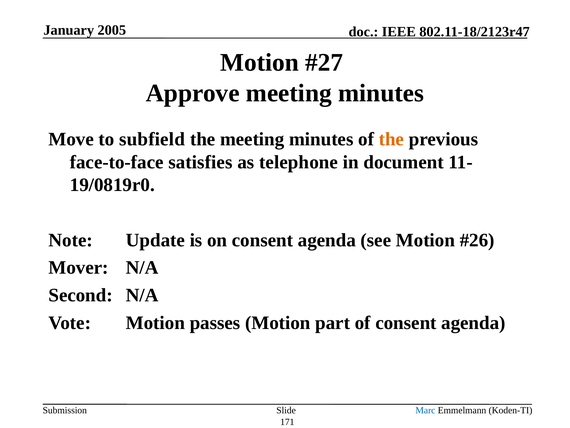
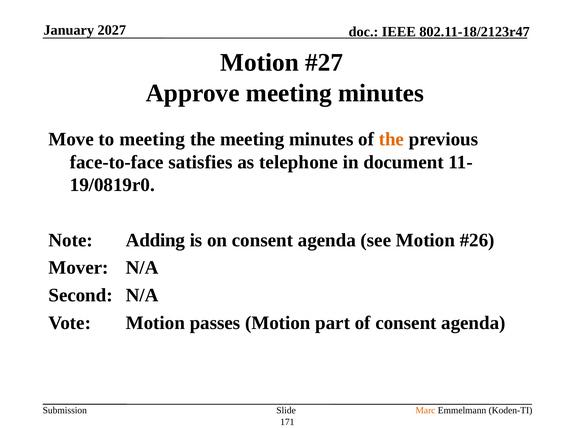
2005: 2005 -> 2027
to subfield: subfield -> meeting
Update: Update -> Adding
Marc colour: blue -> orange
